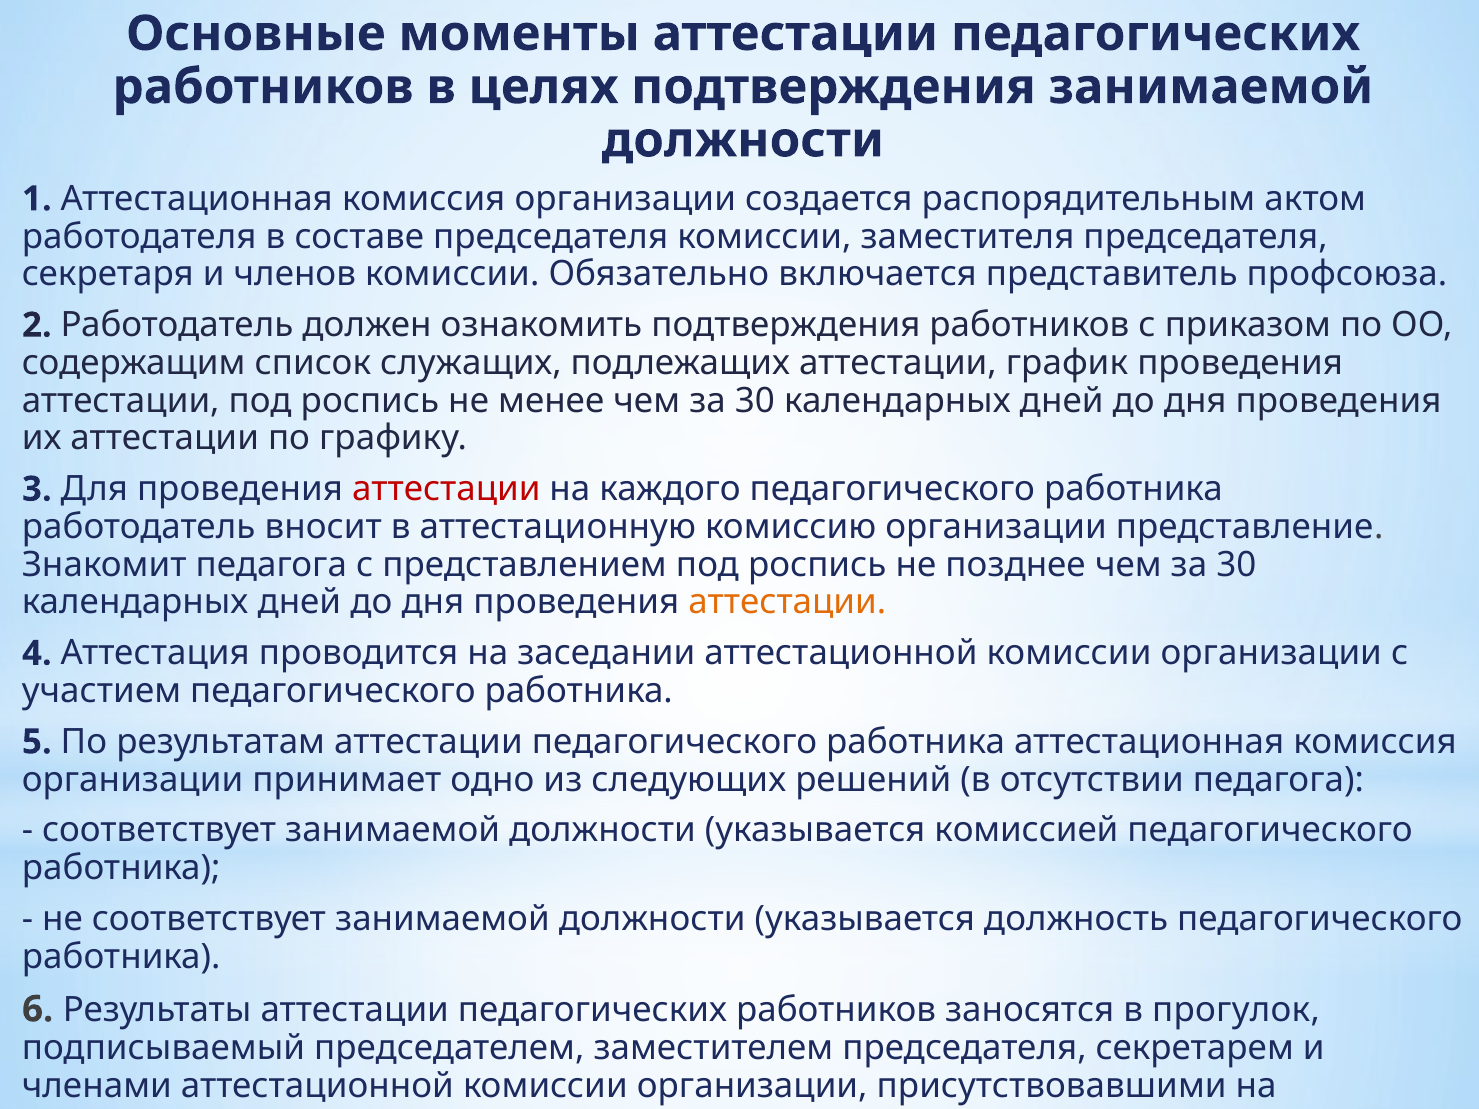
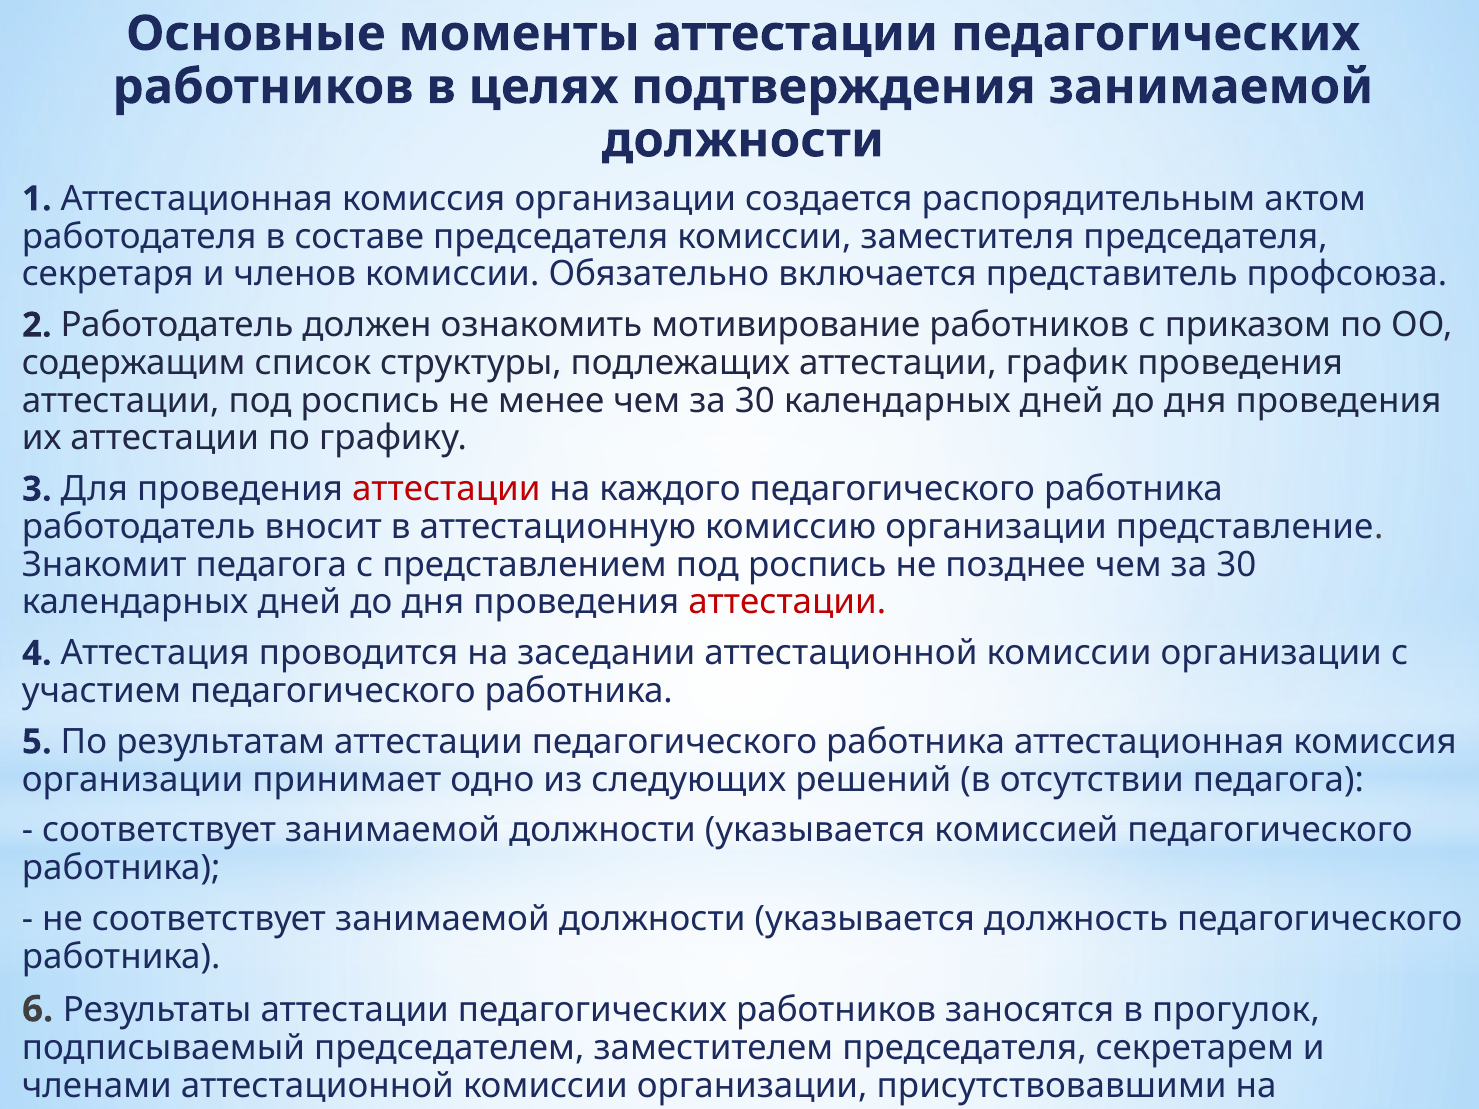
ознакомить подтверждения: подтверждения -> мотивирование
служащих: служащих -> структуры
аттестации at (787, 602) colour: orange -> red
